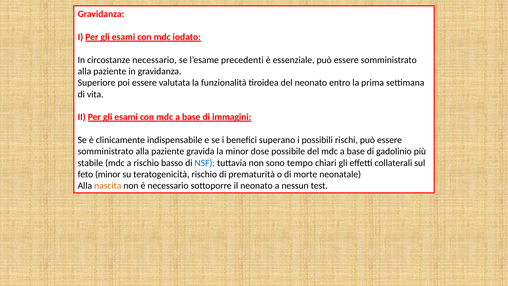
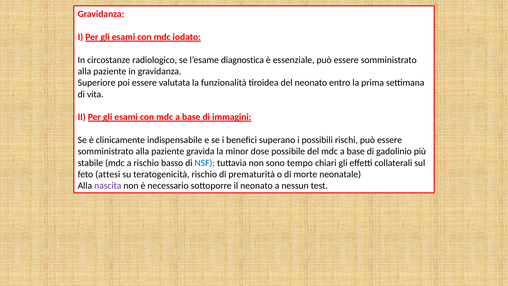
circostanze necessario: necessario -> radiologico
precedenti: precedenti -> diagnostica
feto minor: minor -> attesi
nascita colour: orange -> purple
